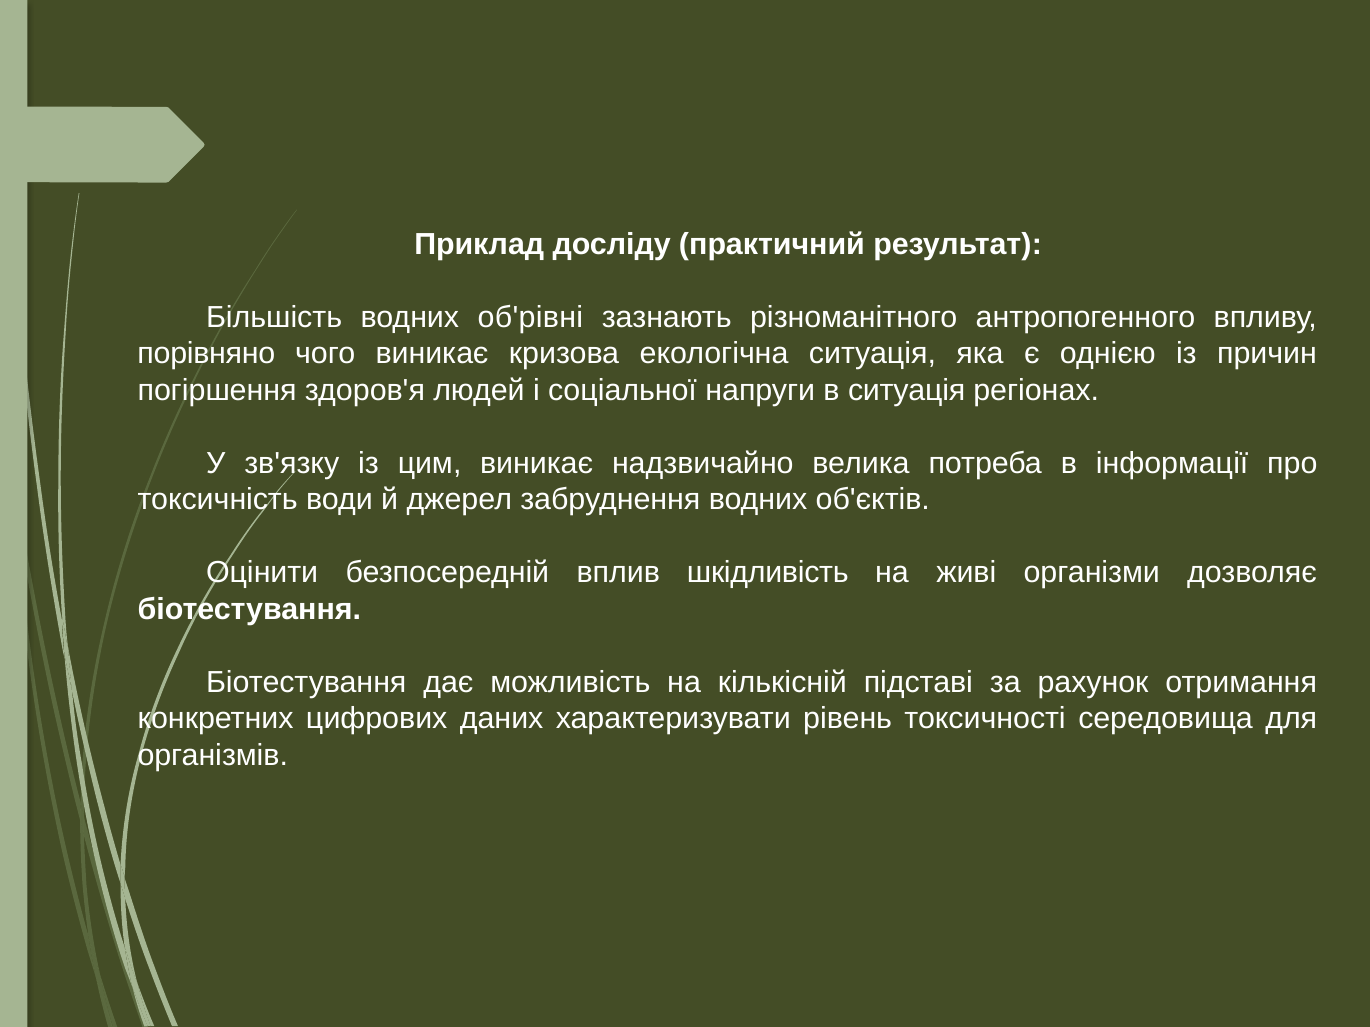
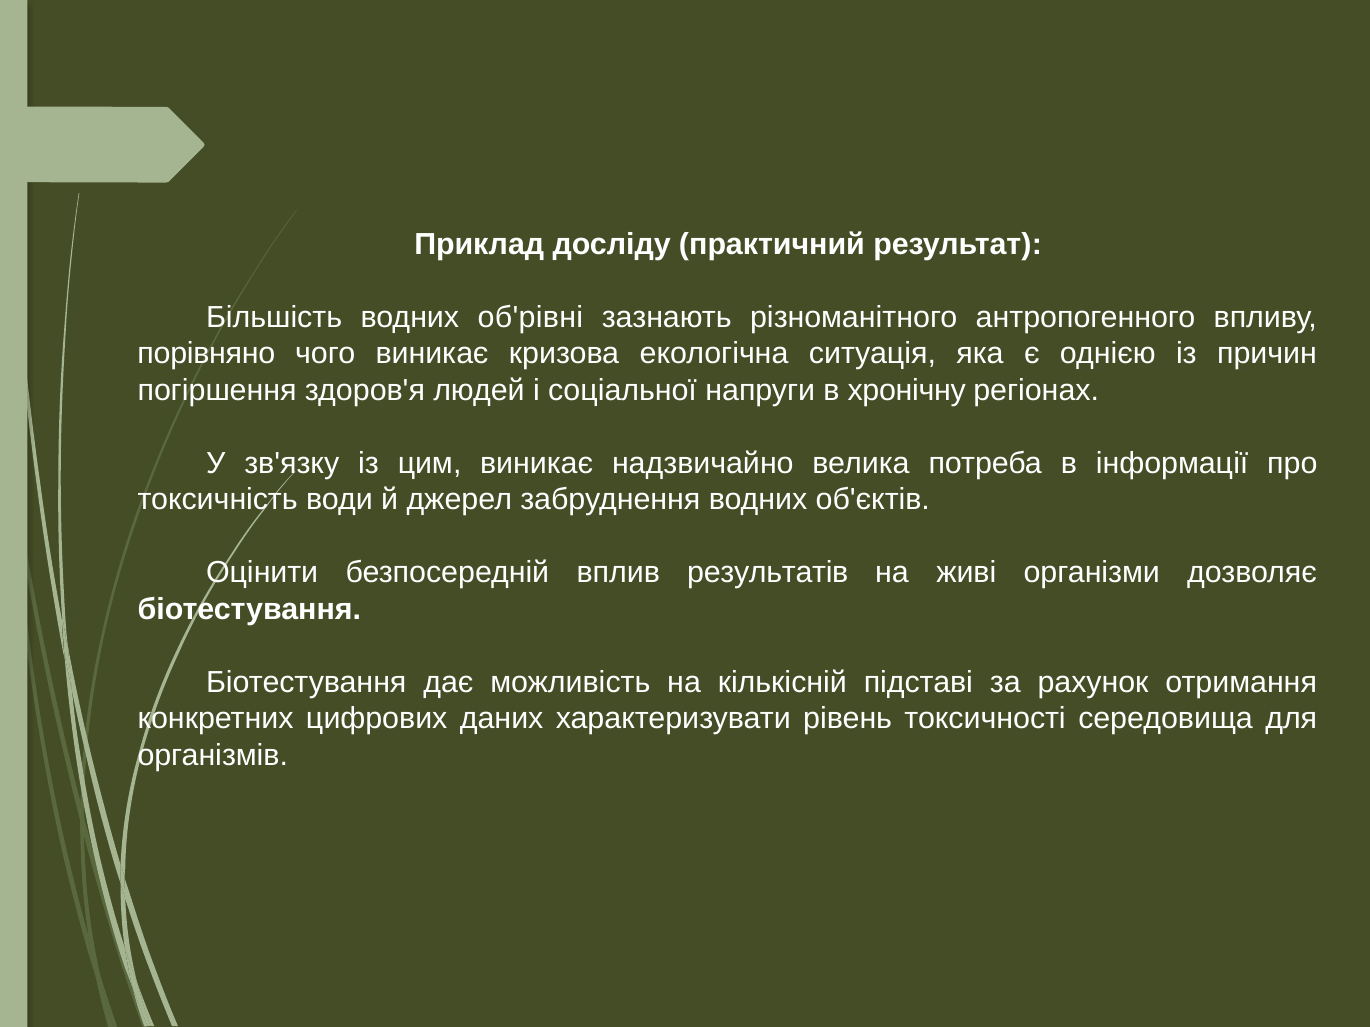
в ситуація: ситуація -> хронічну
шкідливість: шкідливість -> результатів
